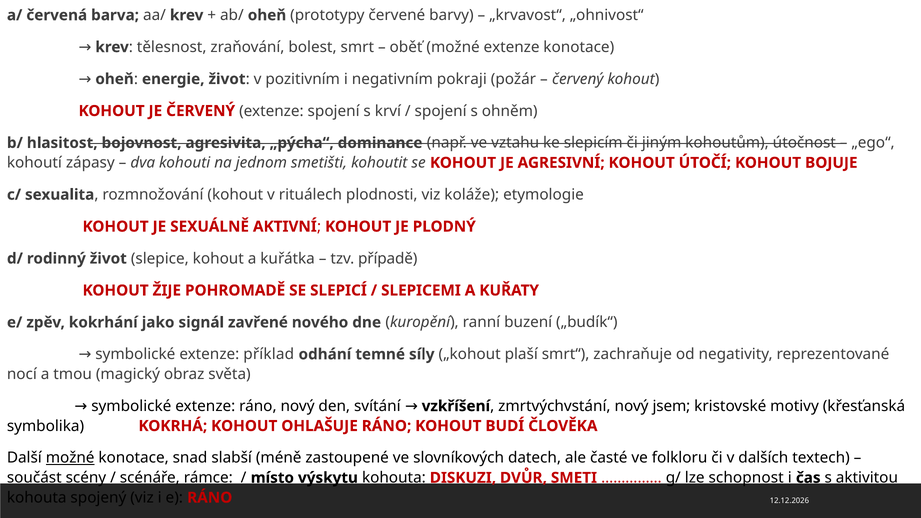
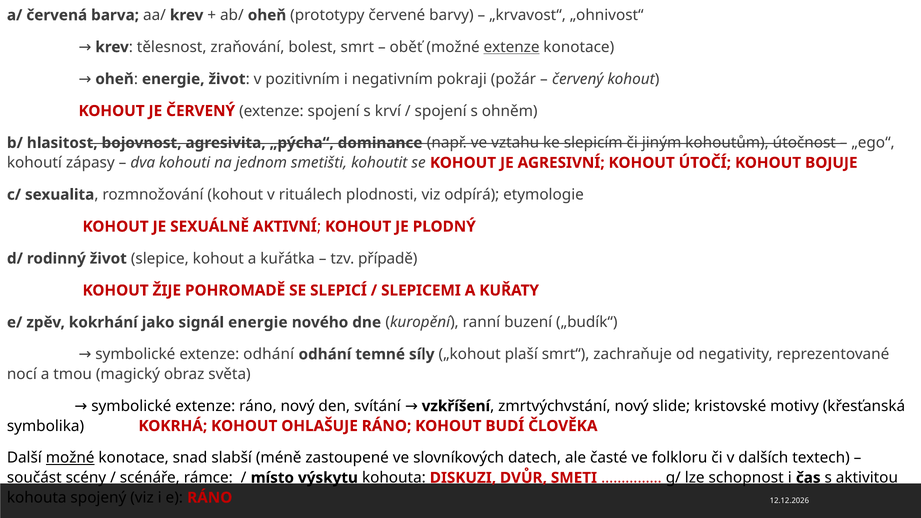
extenze at (512, 47) underline: none -> present
koláže: koláže -> odpírá
signál zavřené: zavřené -> energie
extenze příklad: příklad -> odhání
jsem: jsem -> slide
